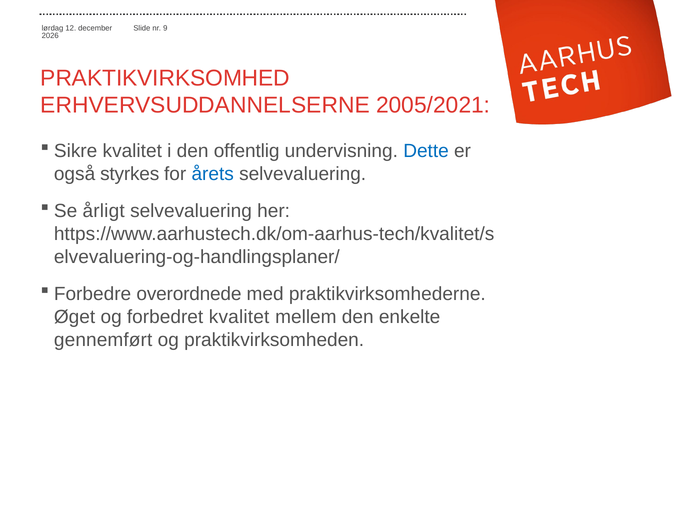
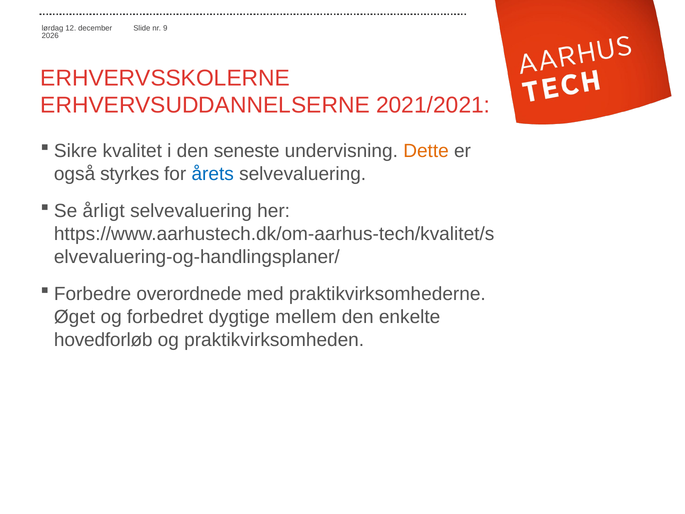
PRAKTIKVIRKSOMHED: PRAKTIKVIRKSOMHED -> ERHVERVSSKOLERNE
2005/2021: 2005/2021 -> 2021/2021
offentlig: offentlig -> seneste
Dette colour: blue -> orange
forbedret kvalitet: kvalitet -> dygtige
gennemført: gennemført -> hovedforløb
